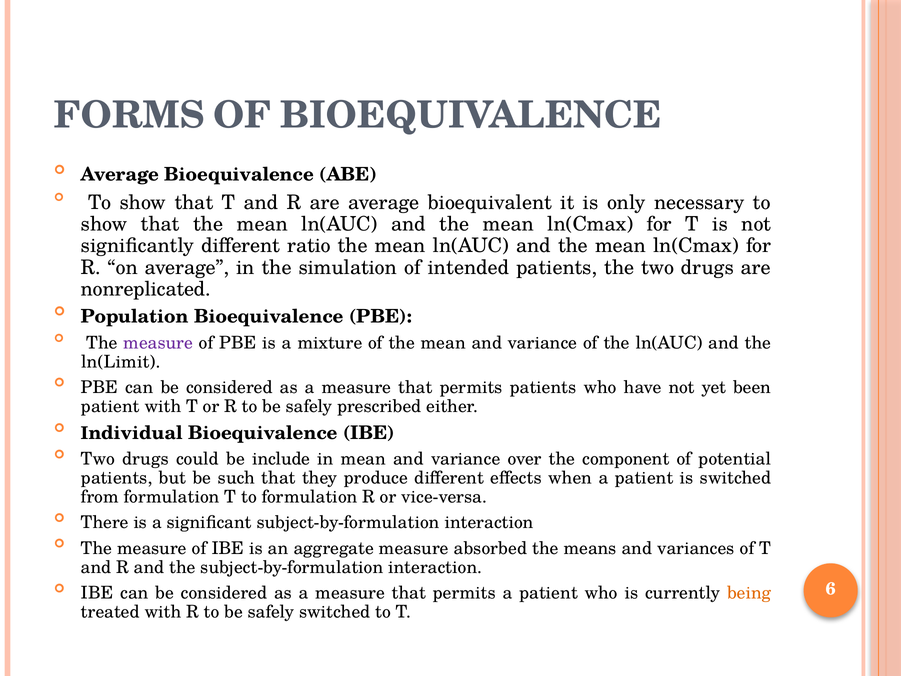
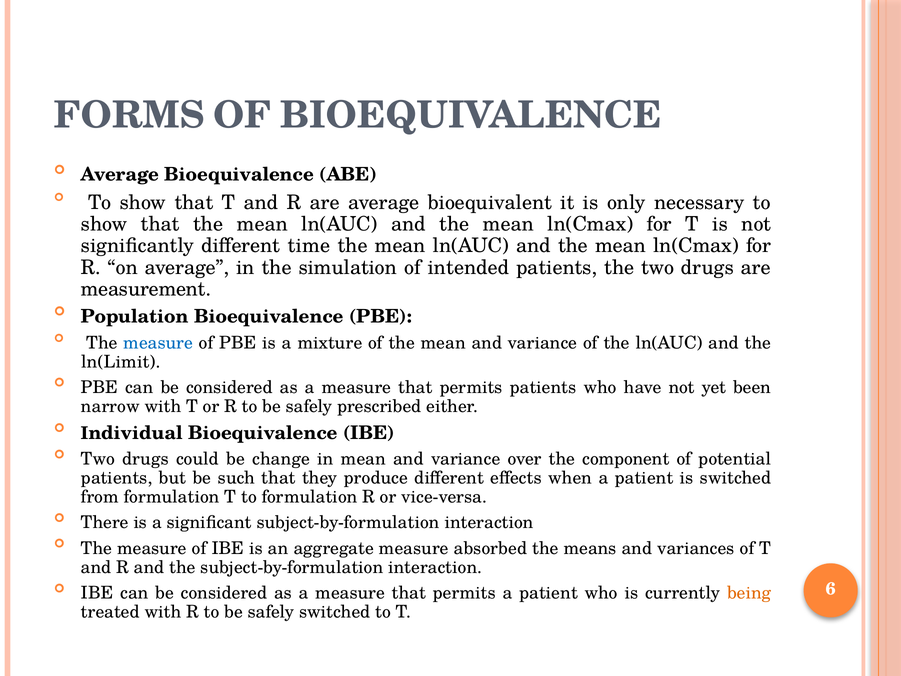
ratio: ratio -> time
nonreplicated: nonreplicated -> measurement
measure at (158, 343) colour: purple -> blue
patient at (110, 406): patient -> narrow
include: include -> change
